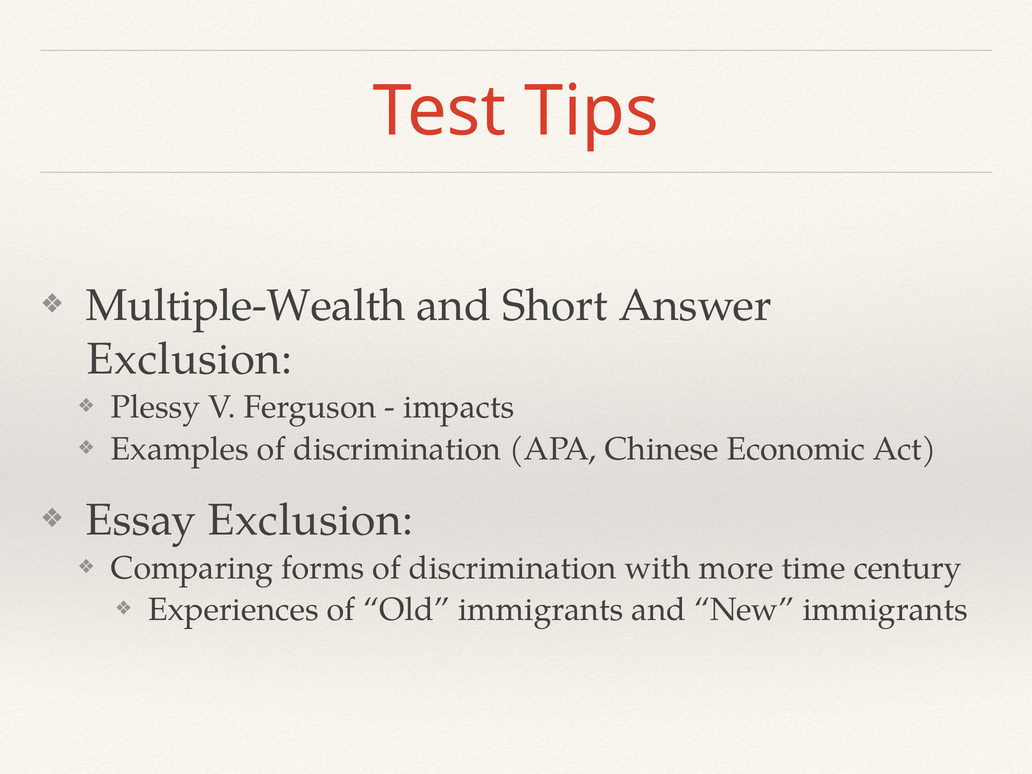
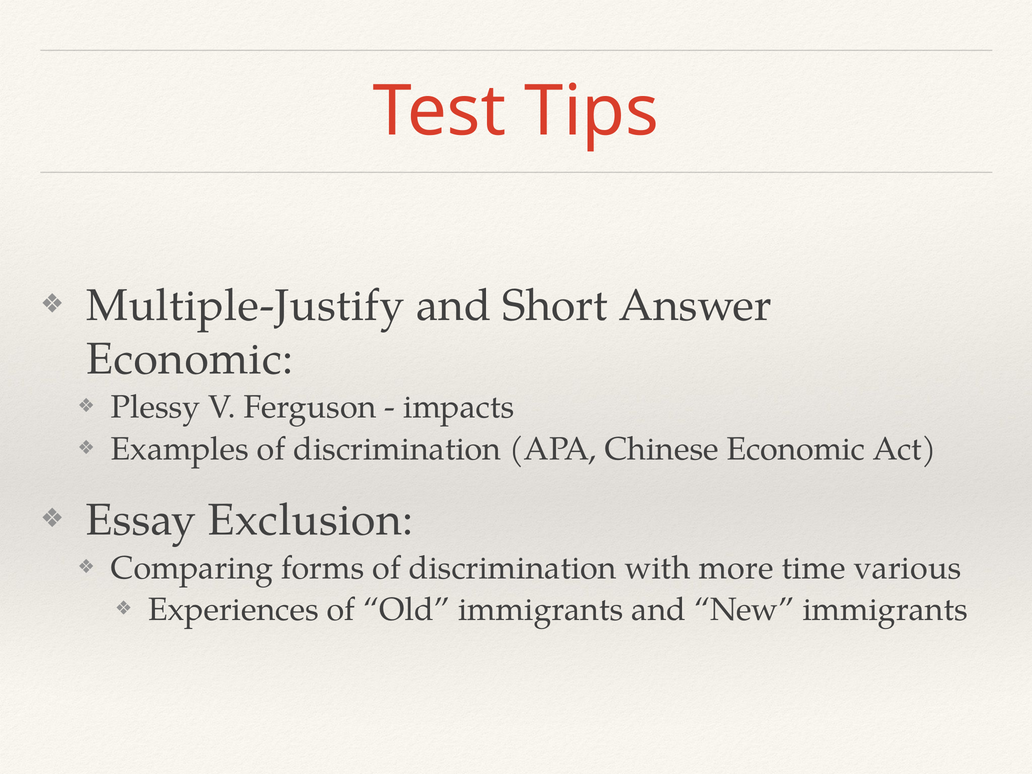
Multiple-Wealth: Multiple-Wealth -> Multiple-Justify
Exclusion at (190, 359): Exclusion -> Economic
century: century -> various
